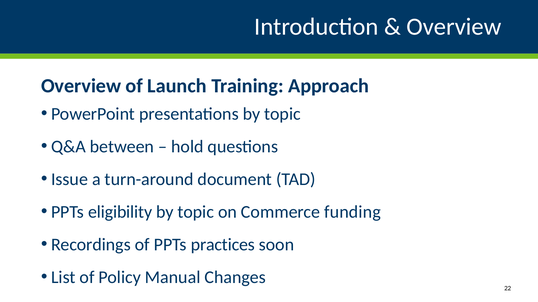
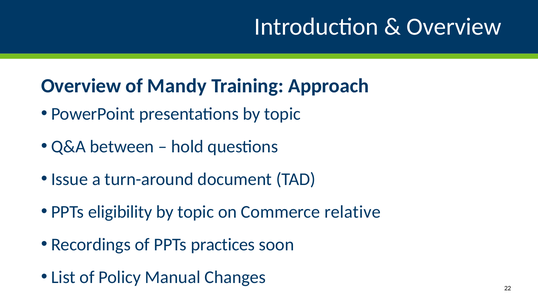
Launch: Launch -> Mandy
funding: funding -> relative
